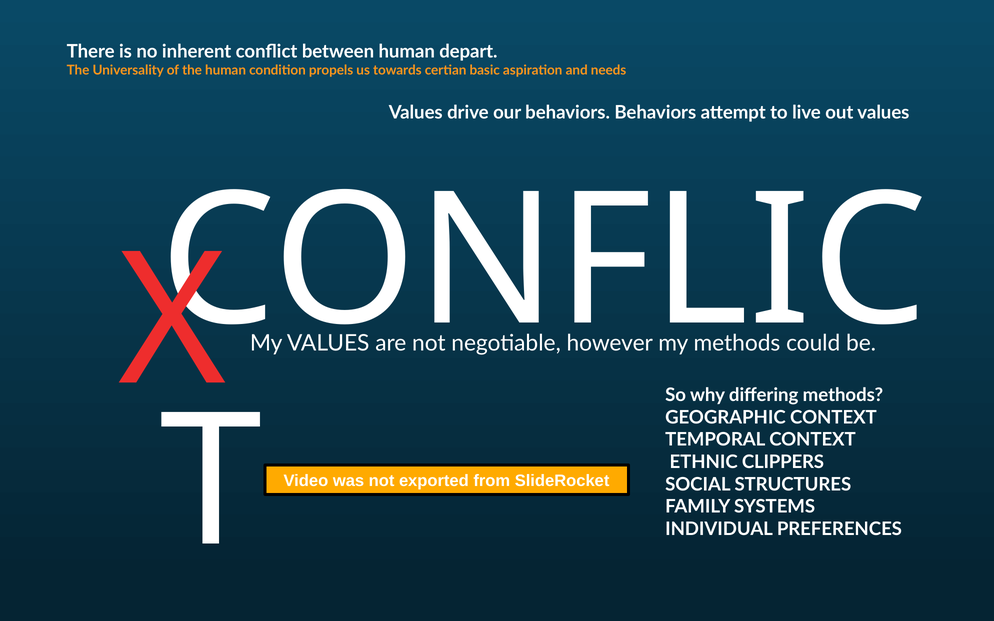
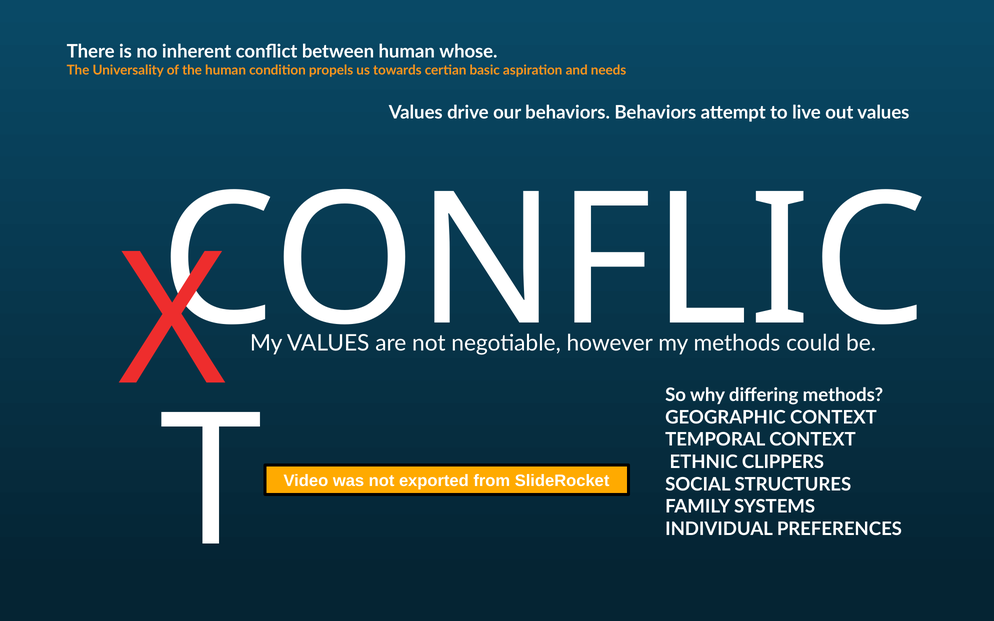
depart: depart -> whose
